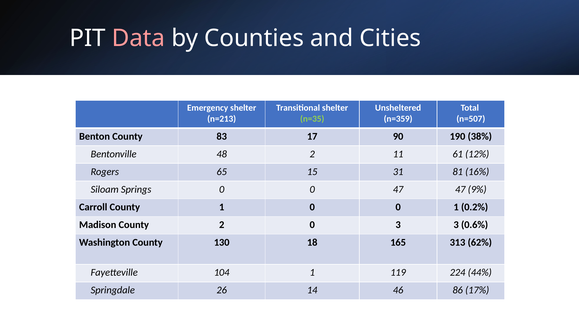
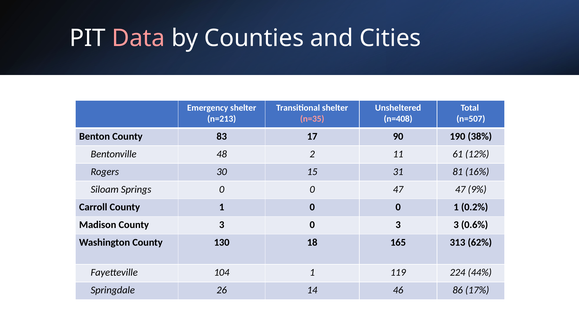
n=35 colour: light green -> pink
n=359: n=359 -> n=408
65: 65 -> 30
County 2: 2 -> 3
